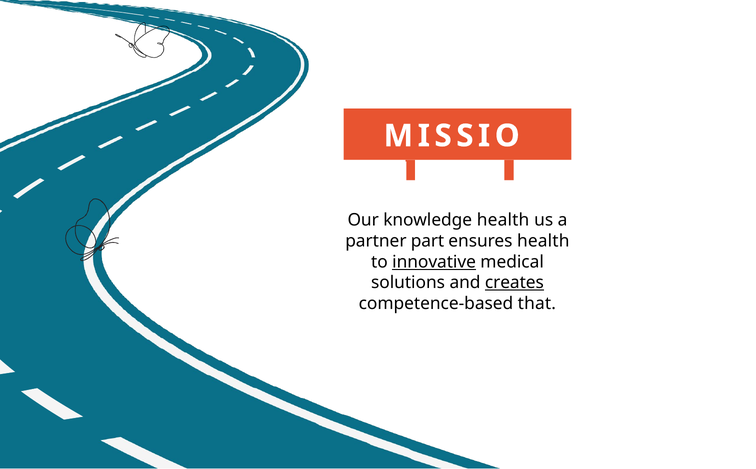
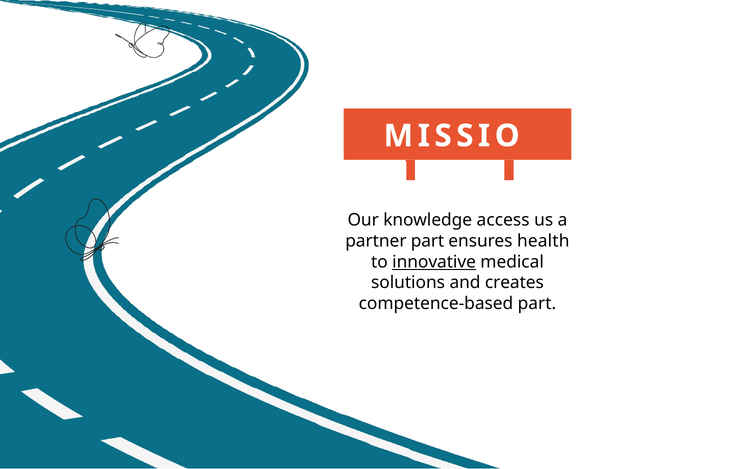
knowledge health: health -> access
creates underline: present -> none
competence-based that: that -> part
